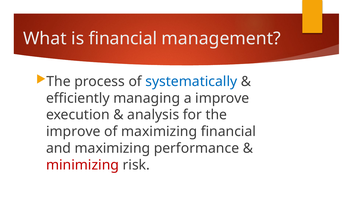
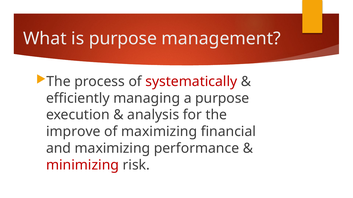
is financial: financial -> purpose
systematically colour: blue -> red
a improve: improve -> purpose
